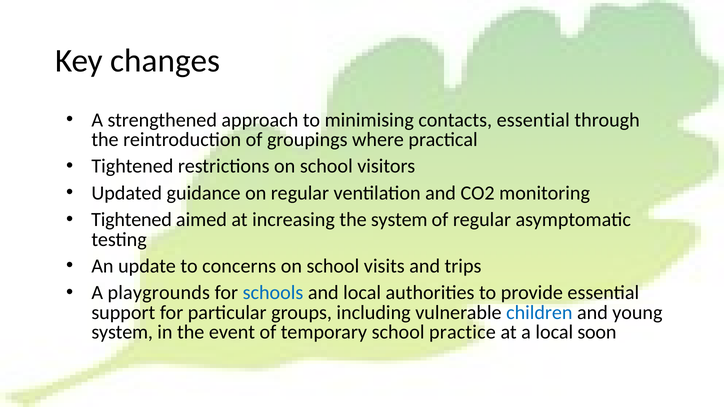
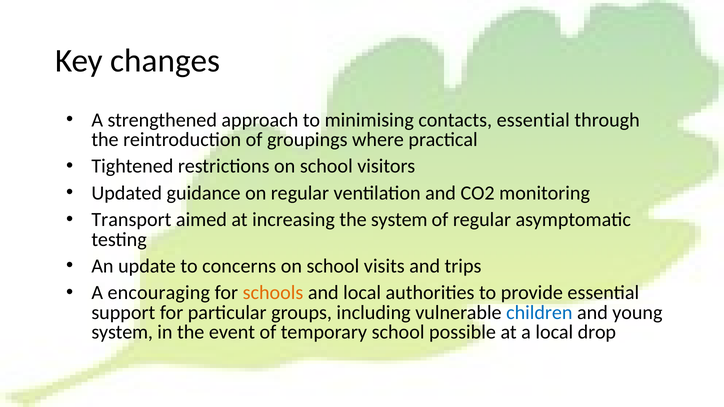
Tightened at (132, 220): Tightened -> Transport
playgrounds: playgrounds -> encouraging
schools colour: blue -> orange
practice: practice -> possible
soon: soon -> drop
